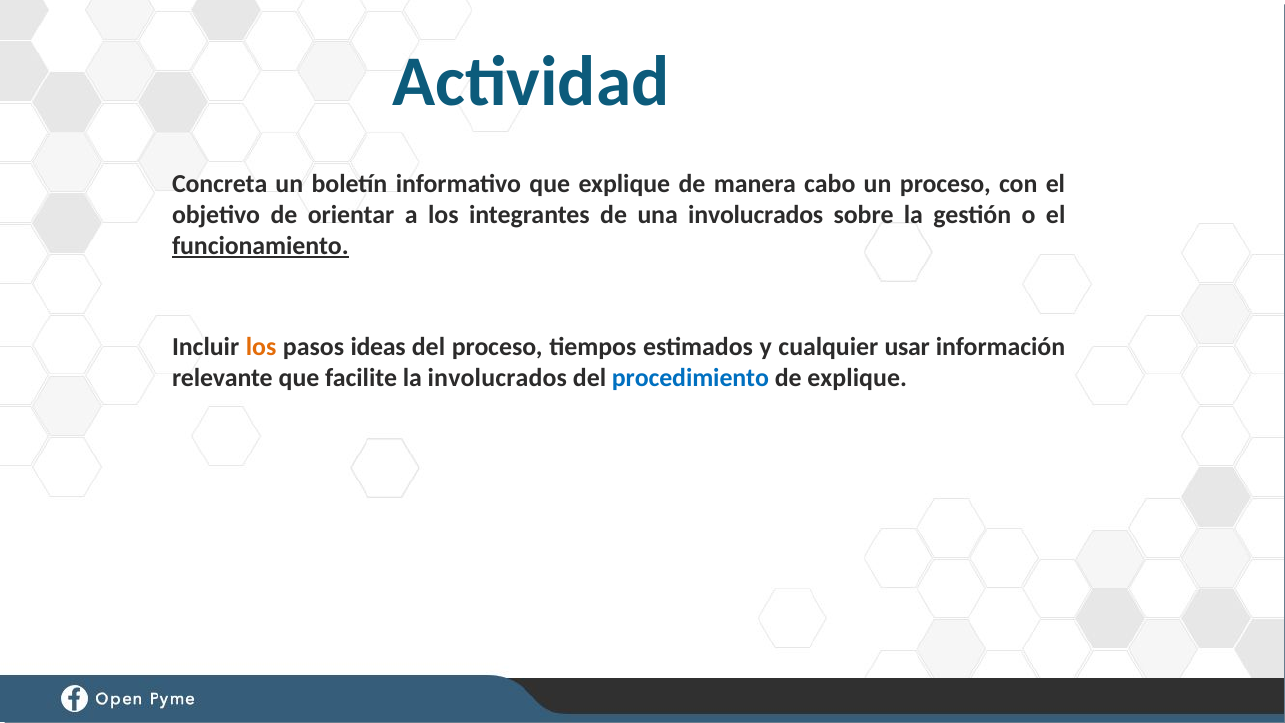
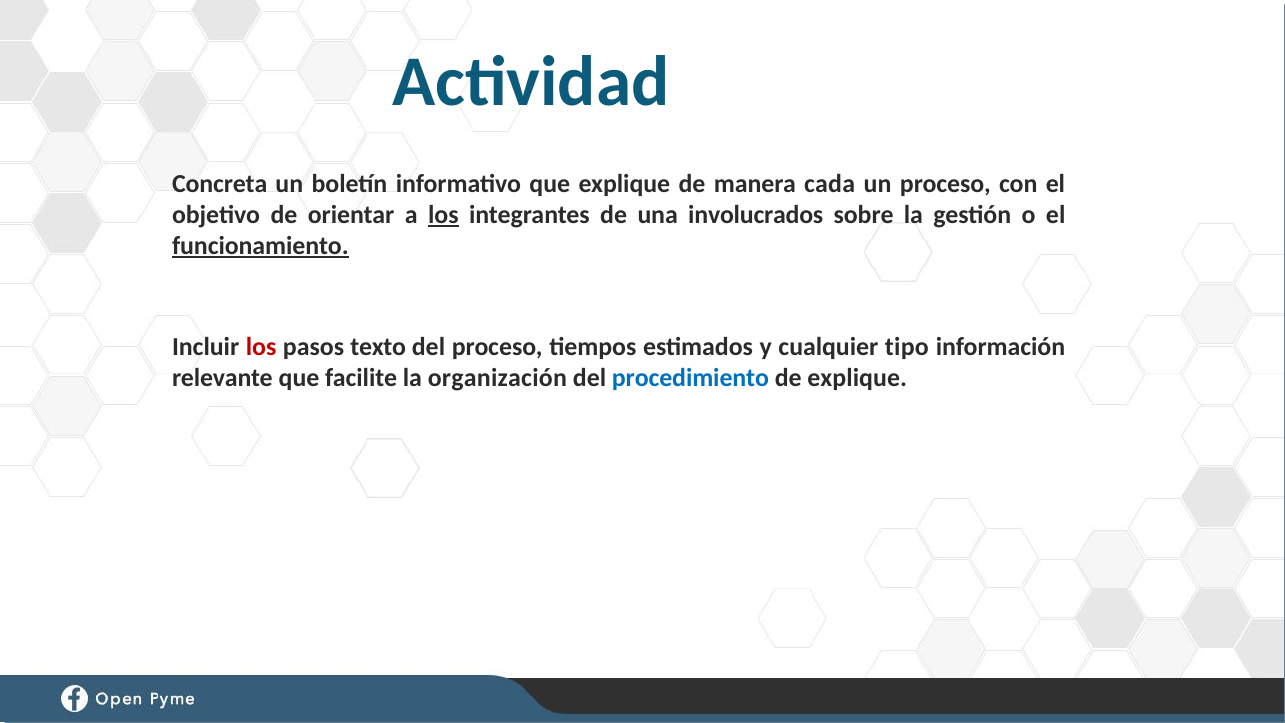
cabo: cabo -> cada
los at (443, 215) underline: none -> present
los at (261, 347) colour: orange -> red
ideas: ideas -> texto
usar: usar -> tipo
la involucrados: involucrados -> organización
